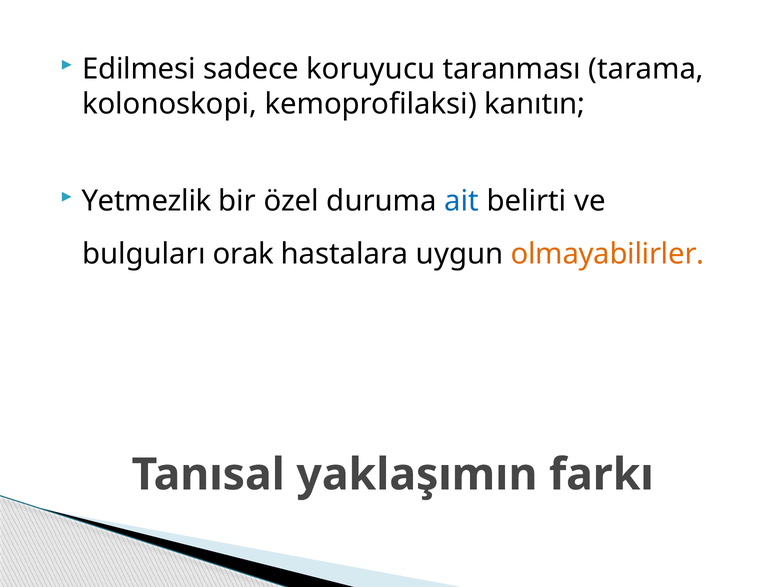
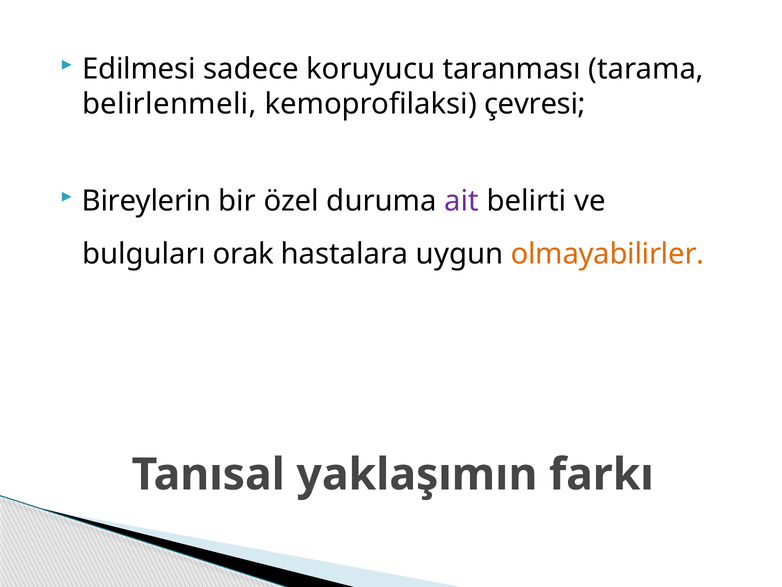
kolonoskopi: kolonoskopi -> belirlenmeli
kanıtın: kanıtın -> çevresi
Yetmezlik: Yetmezlik -> Bireylerin
ait colour: blue -> purple
